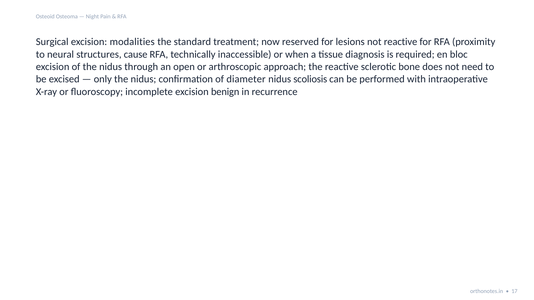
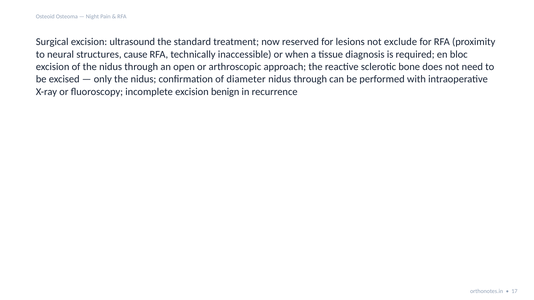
modalities: modalities -> ultrasound
not reactive: reactive -> exclude
scoliosis at (310, 79): scoliosis -> through
